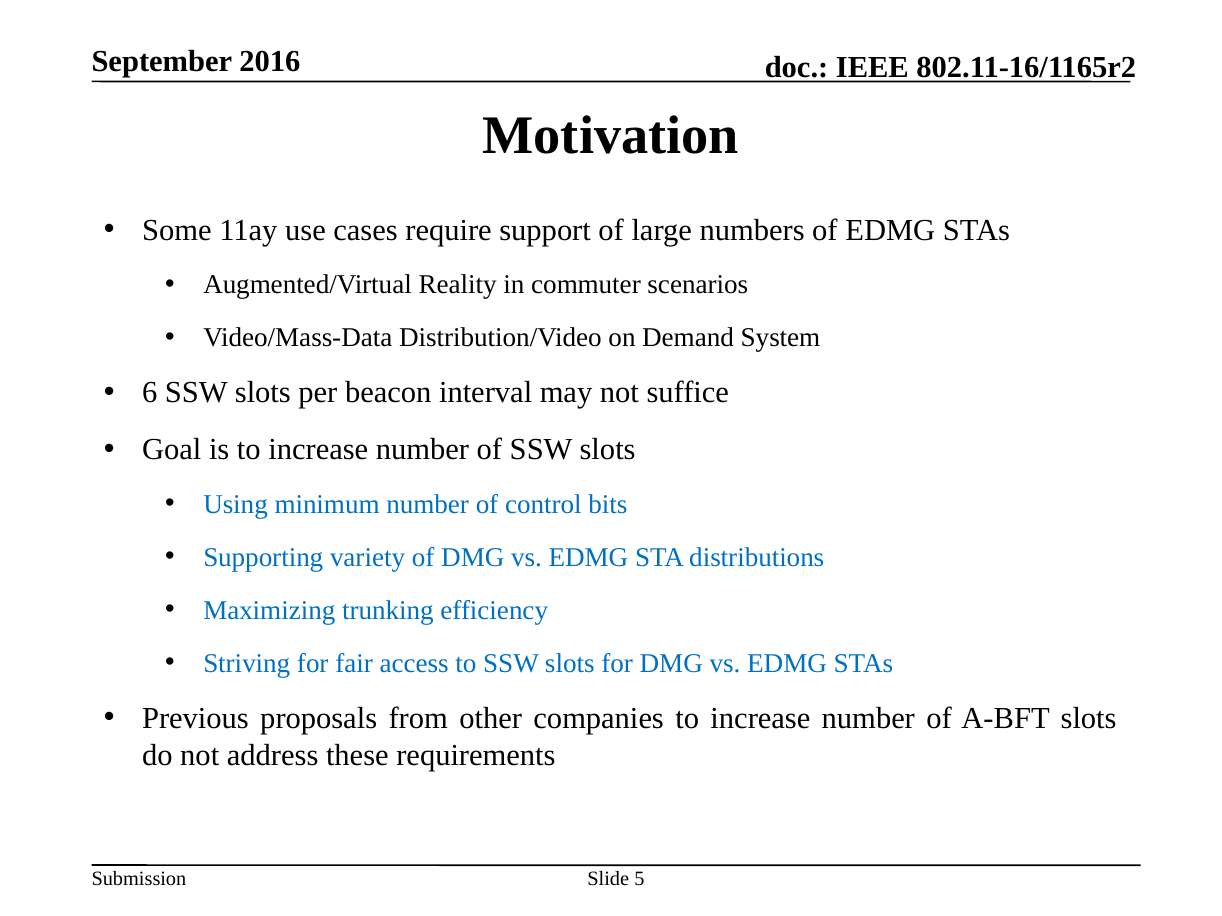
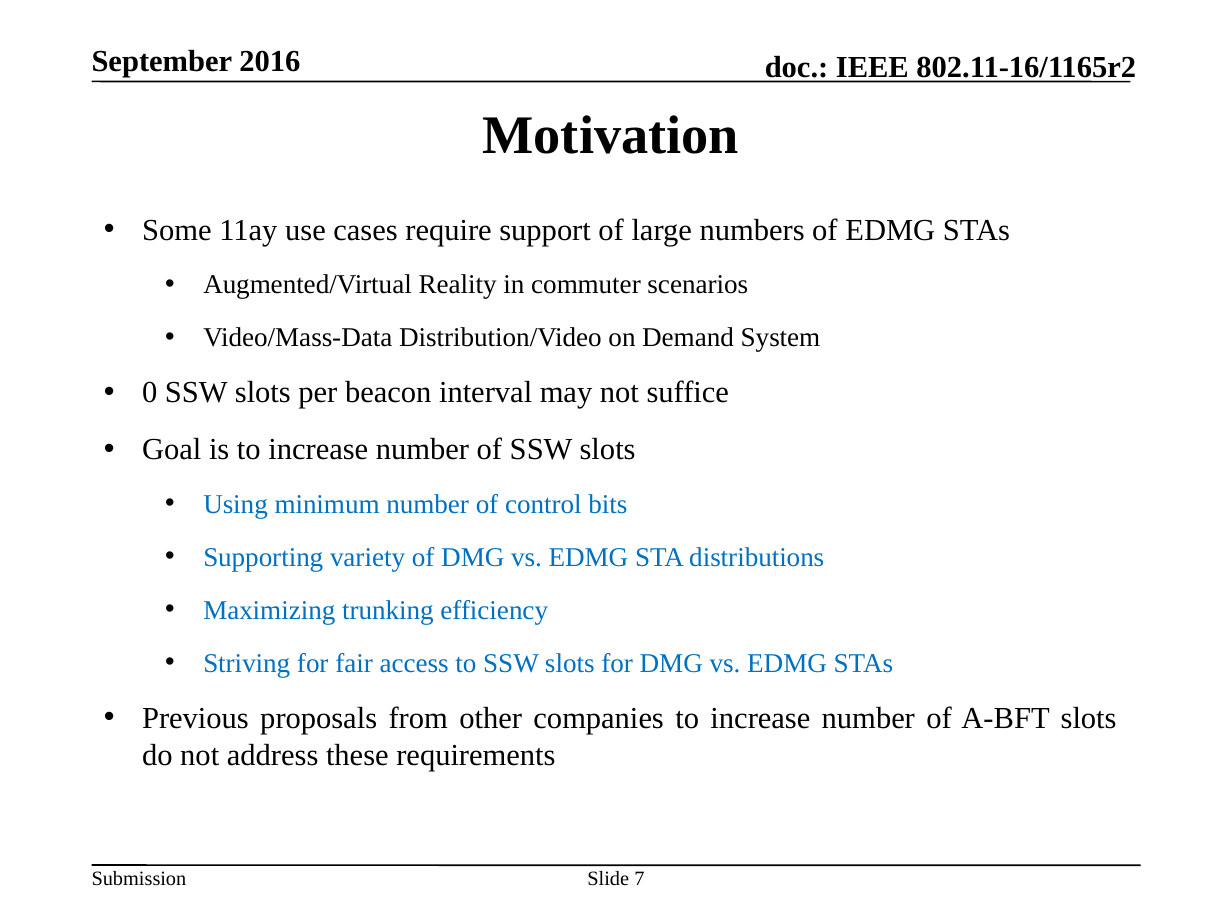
6: 6 -> 0
5: 5 -> 7
